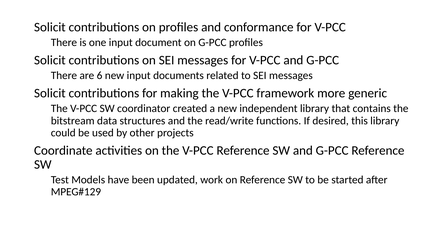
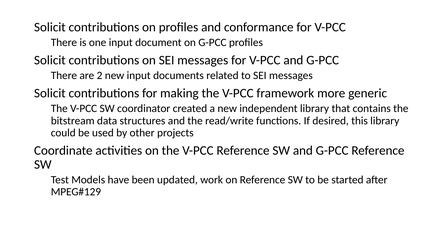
6: 6 -> 2
